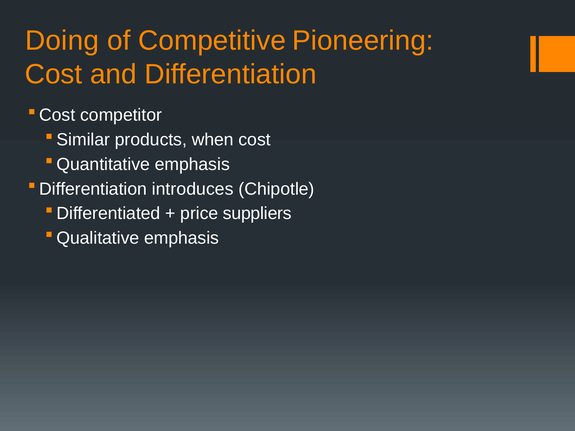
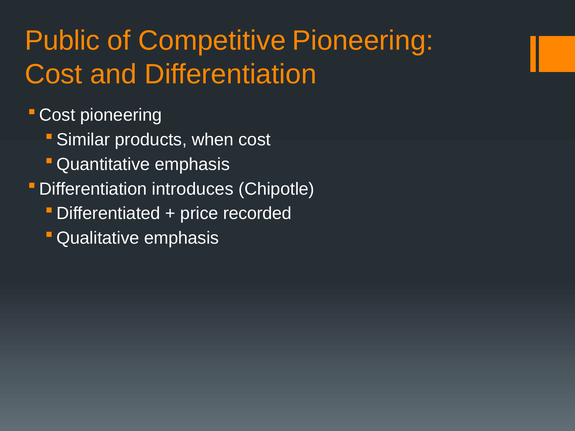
Doing: Doing -> Public
competitor at (121, 115): competitor -> pioneering
suppliers: suppliers -> recorded
